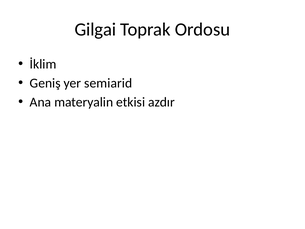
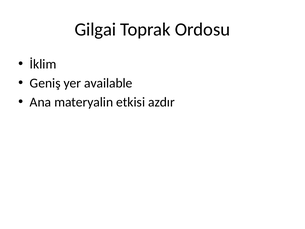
semiarid: semiarid -> available
